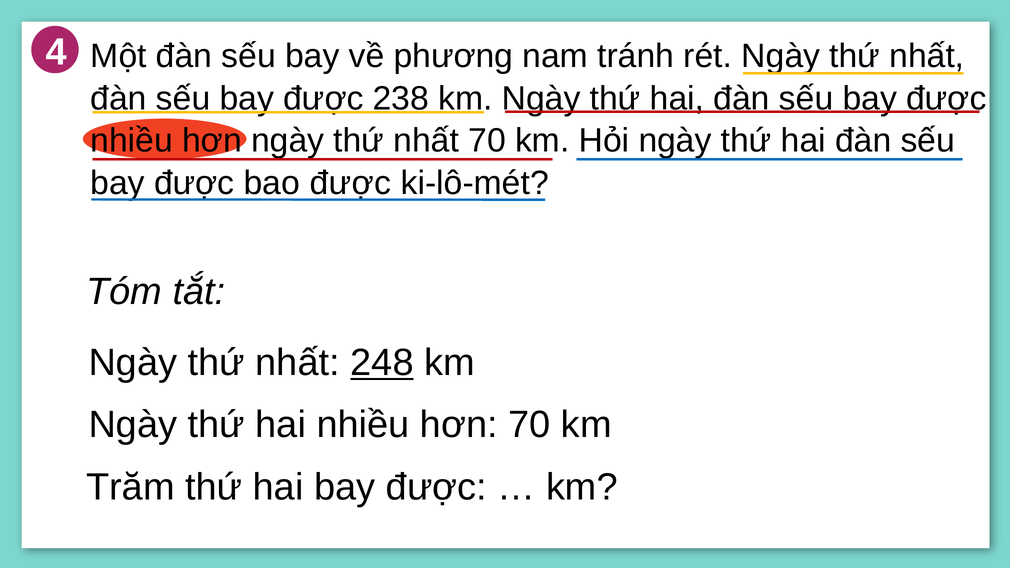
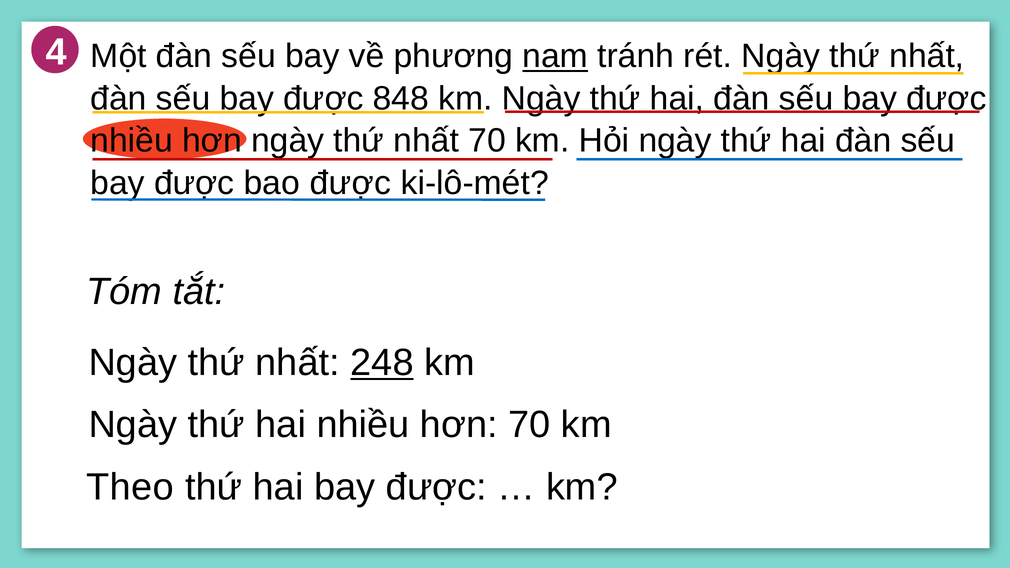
nam underline: none -> present
238: 238 -> 848
Trăm: Trăm -> Theo
